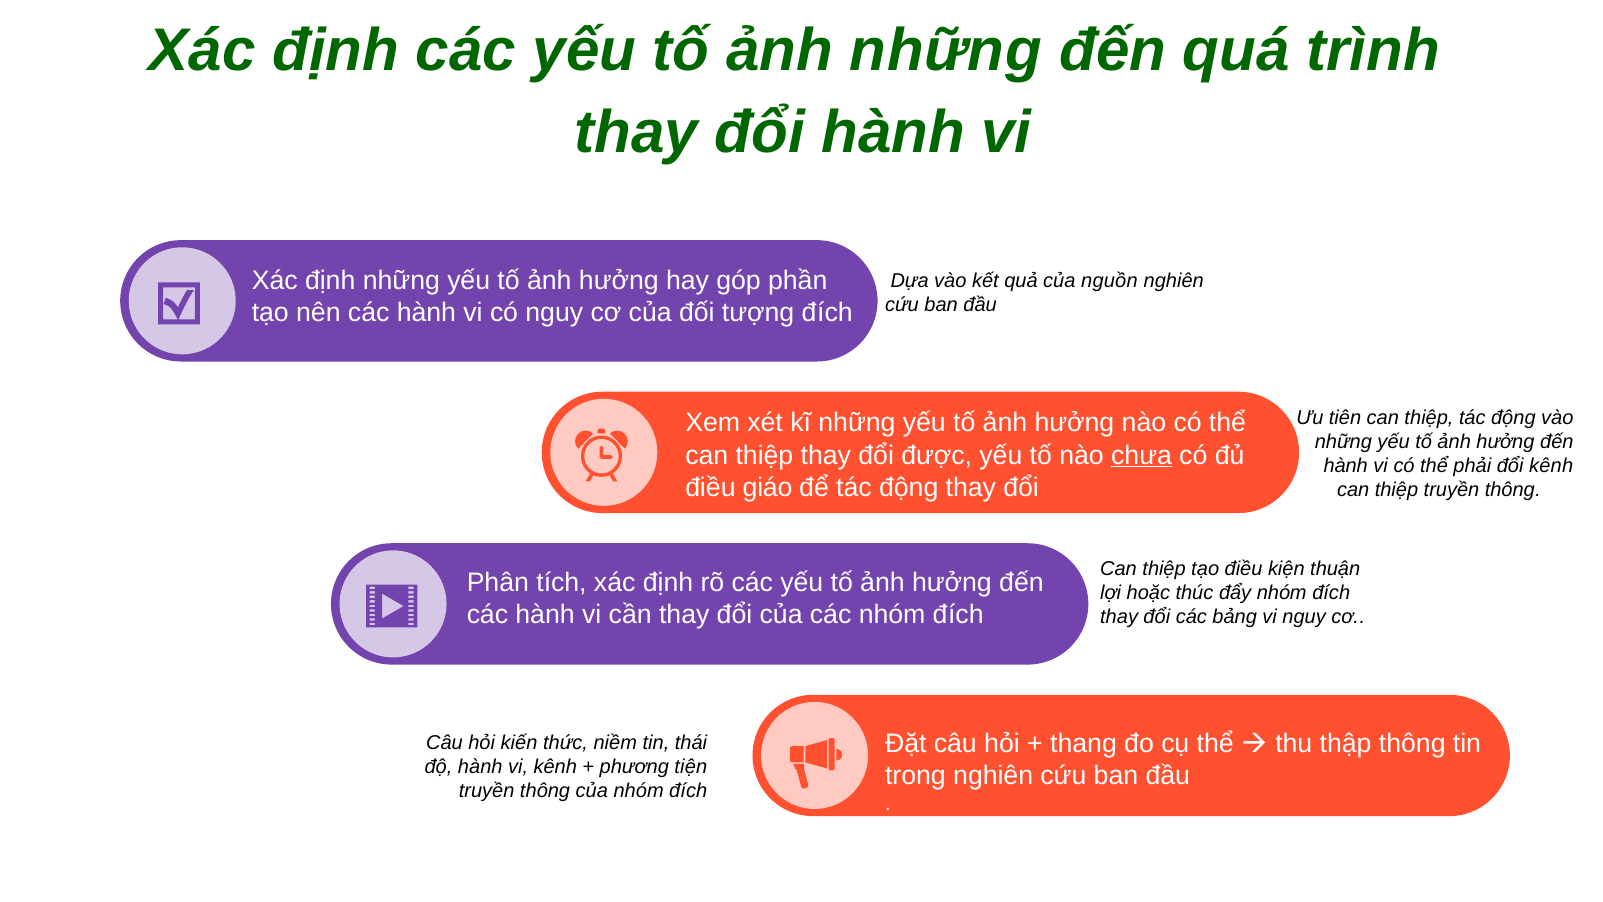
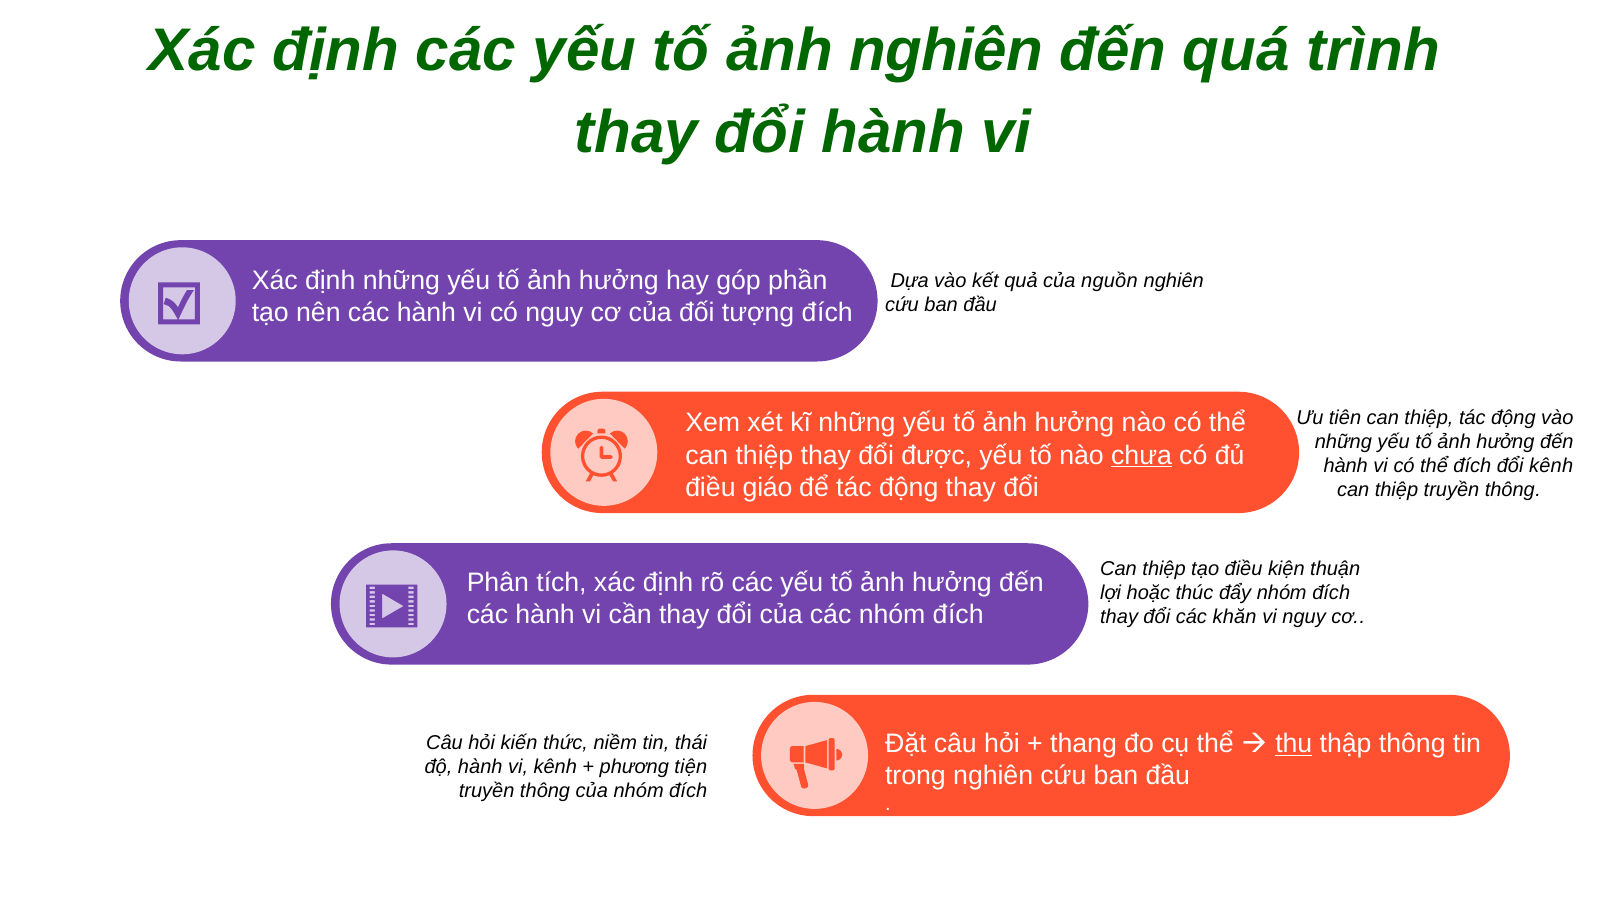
ảnh những: những -> nghiên
thể phải: phải -> đích
bảng: bảng -> khăn
thu underline: none -> present
